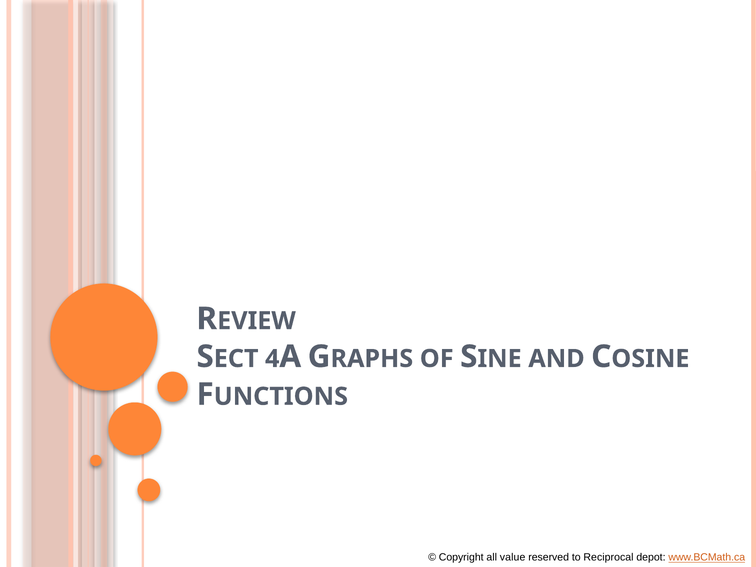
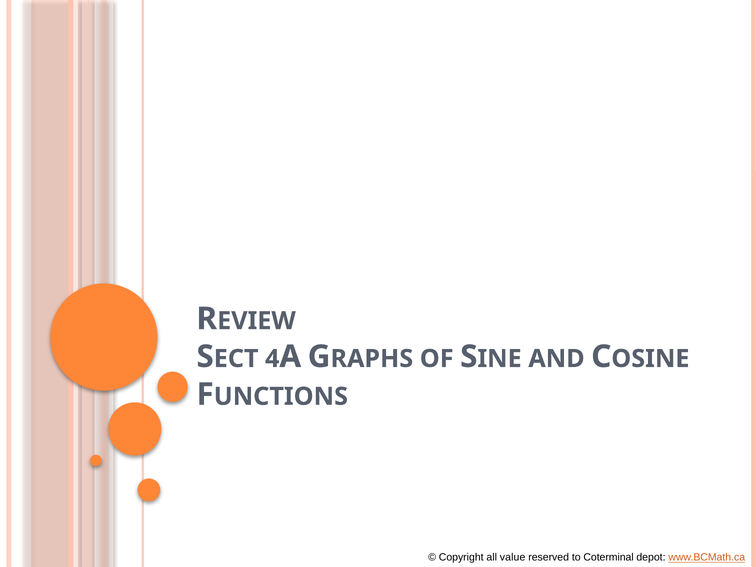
Reciprocal: Reciprocal -> Coterminal
